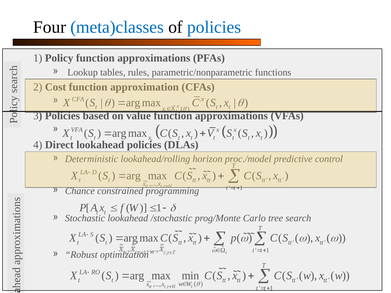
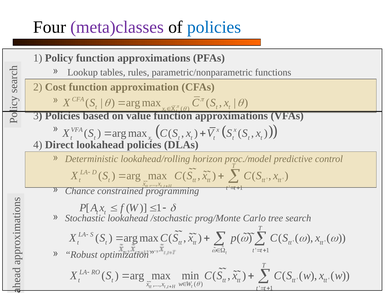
meta)classes colour: blue -> purple
